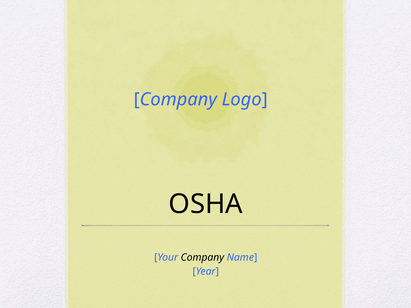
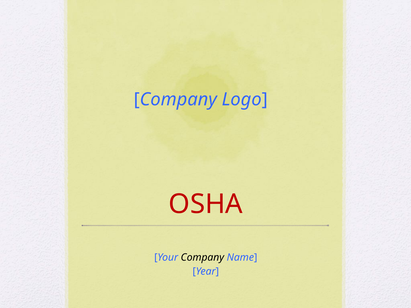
OSHA colour: black -> red
